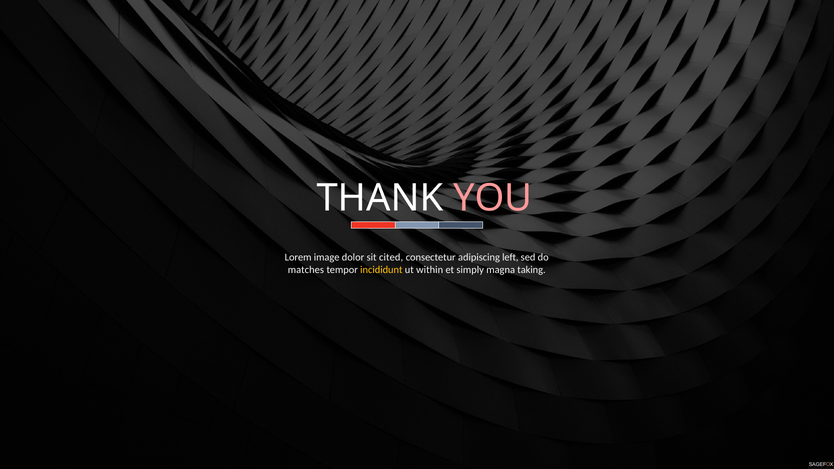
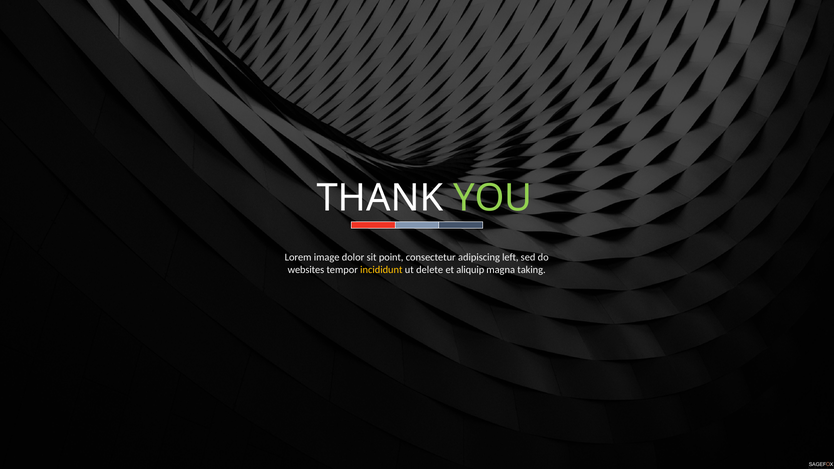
YOU colour: pink -> light green
cited: cited -> point
matches: matches -> websites
within: within -> delete
simply: simply -> aliquip
